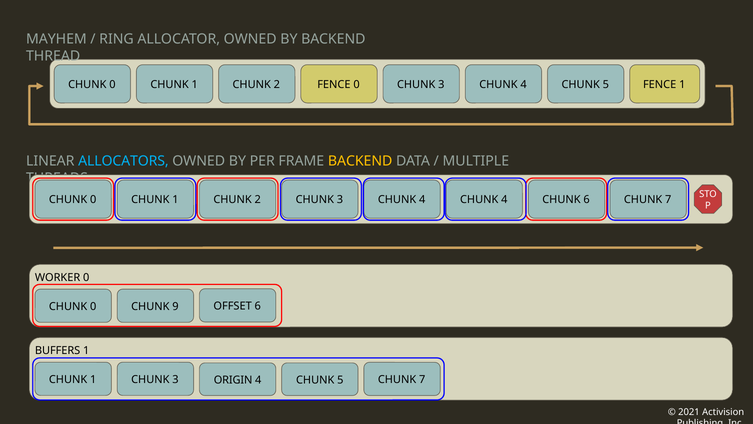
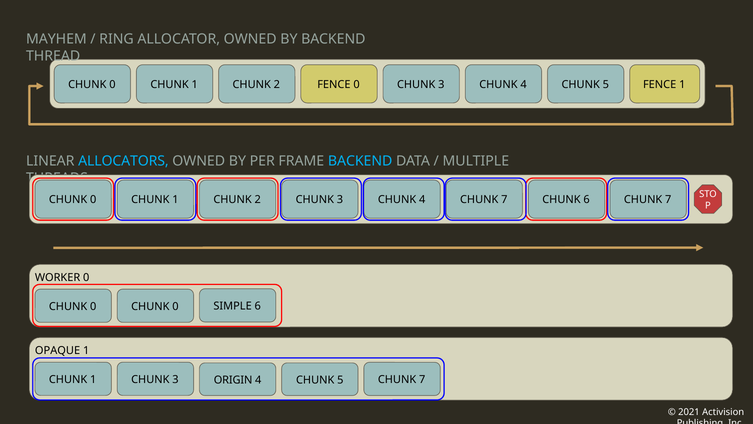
BACKEND at (360, 161) colour: yellow -> light blue
4 CHUNK 4: 4 -> 7
OFFSET: OFFSET -> SIMPLE
0 CHUNK 9: 9 -> 0
BUFFERS: BUFFERS -> OPAQUE
